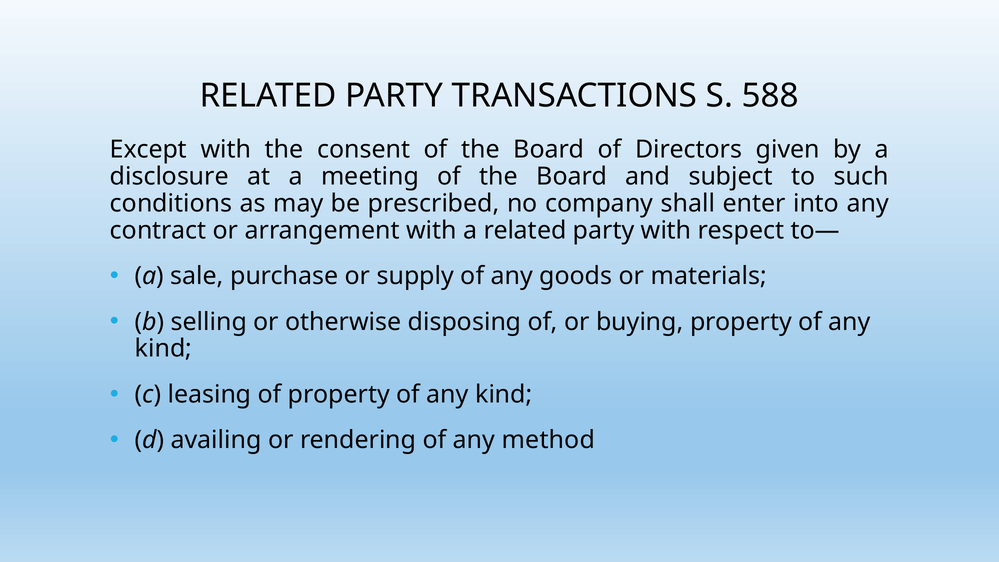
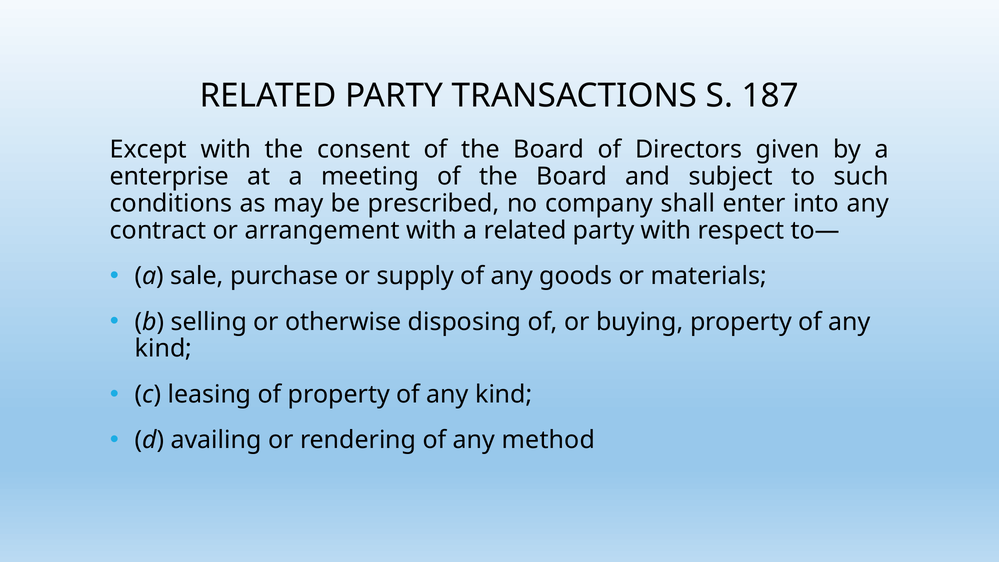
588: 588 -> 187
disclosure: disclosure -> enterprise
